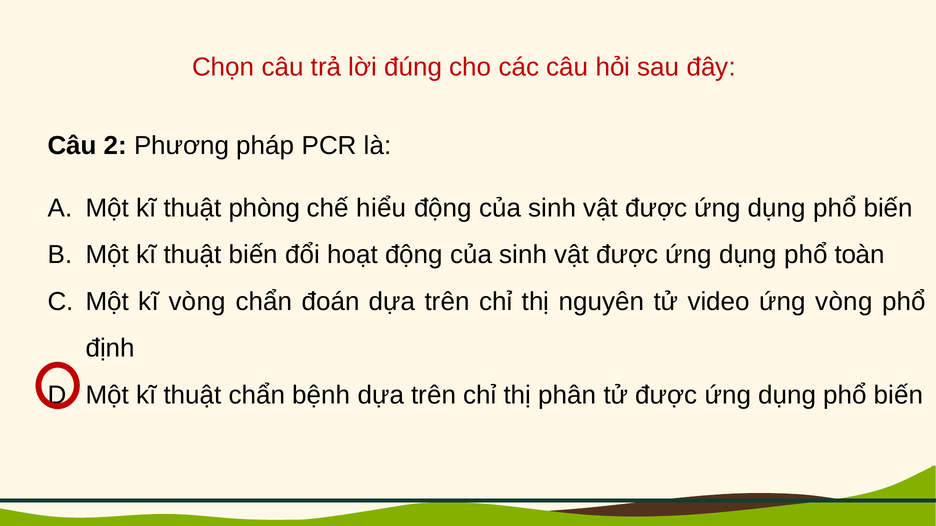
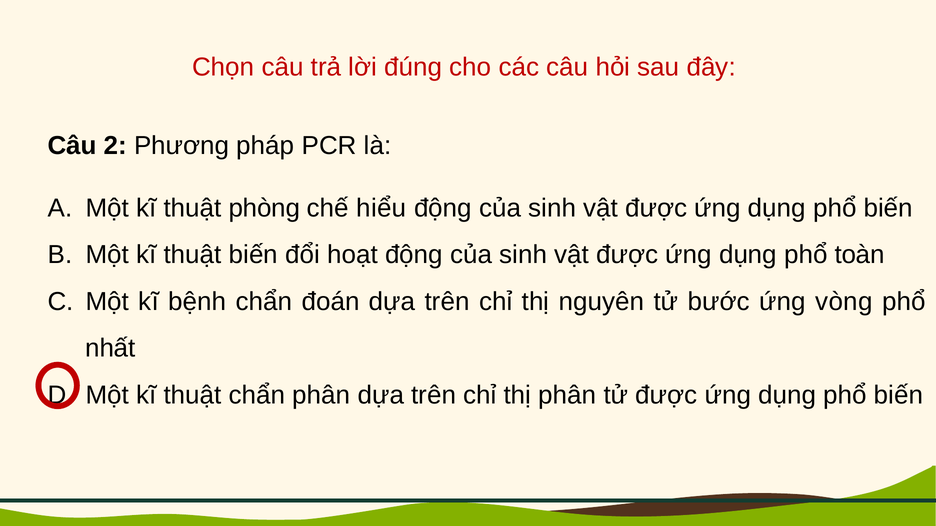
kĩ vòng: vòng -> bệnh
video: video -> bước
định: định -> nhất
chẩn bệnh: bệnh -> phân
